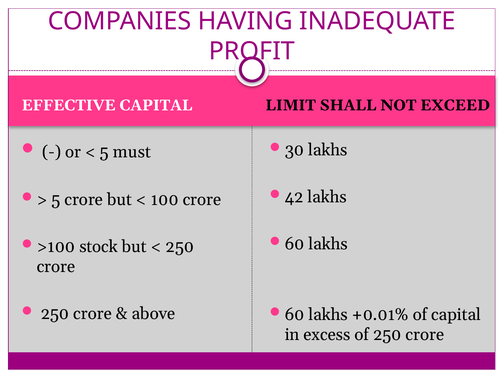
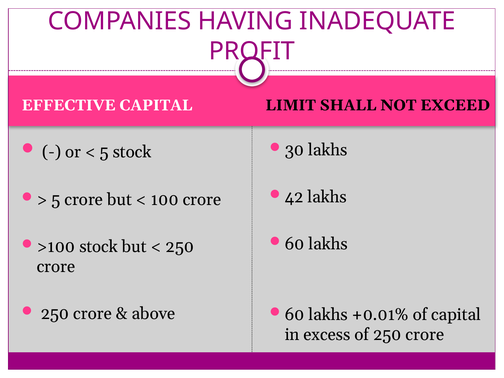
5 must: must -> stock
